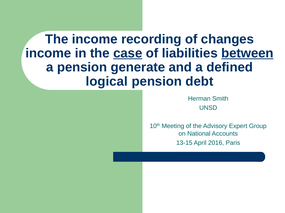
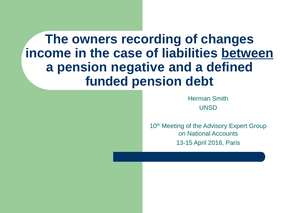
The income: income -> owners
case underline: present -> none
generate: generate -> negative
logical: logical -> funded
